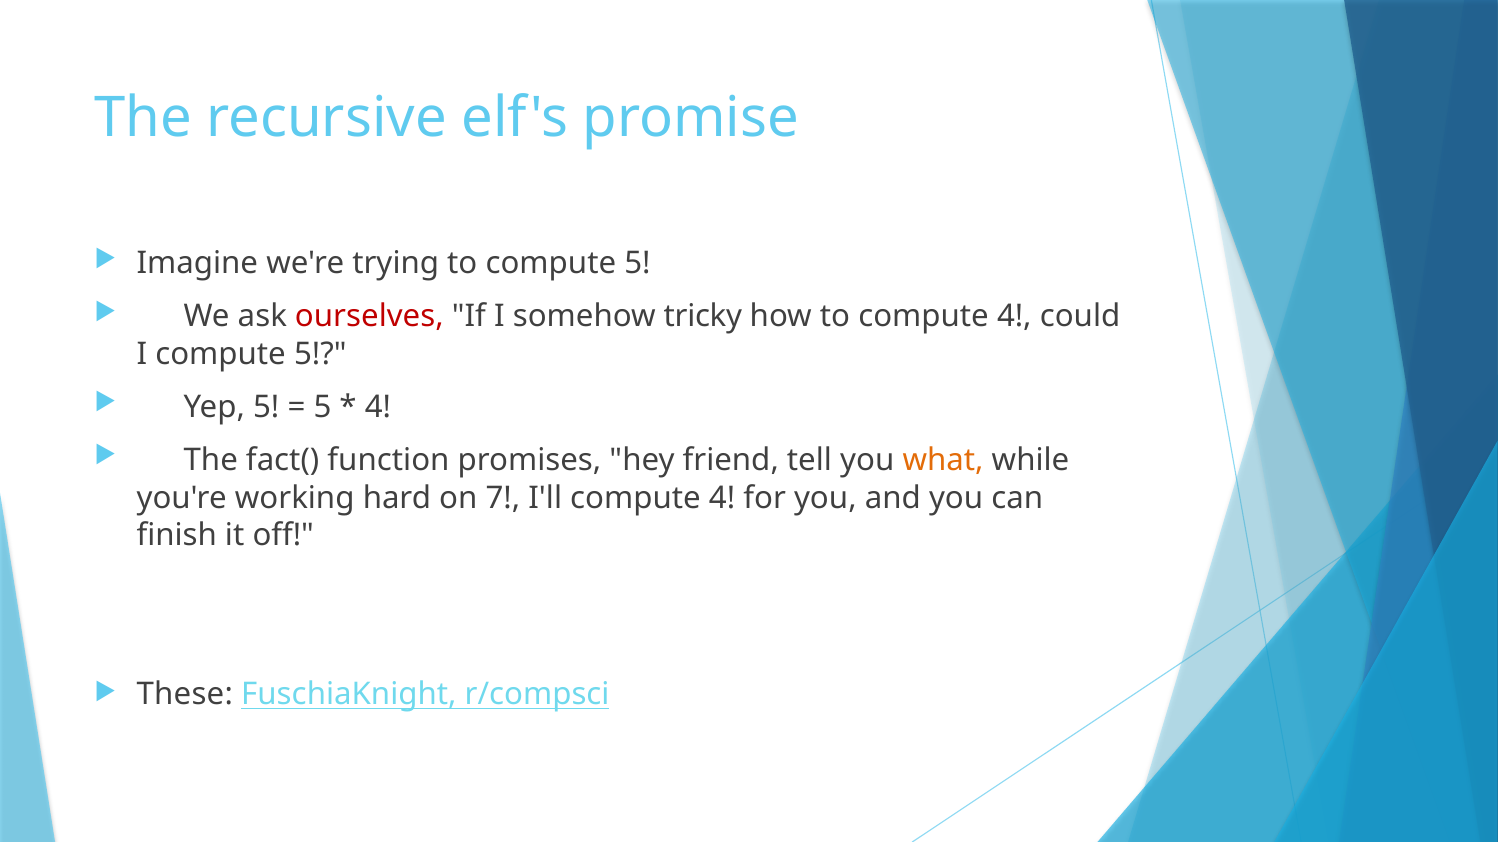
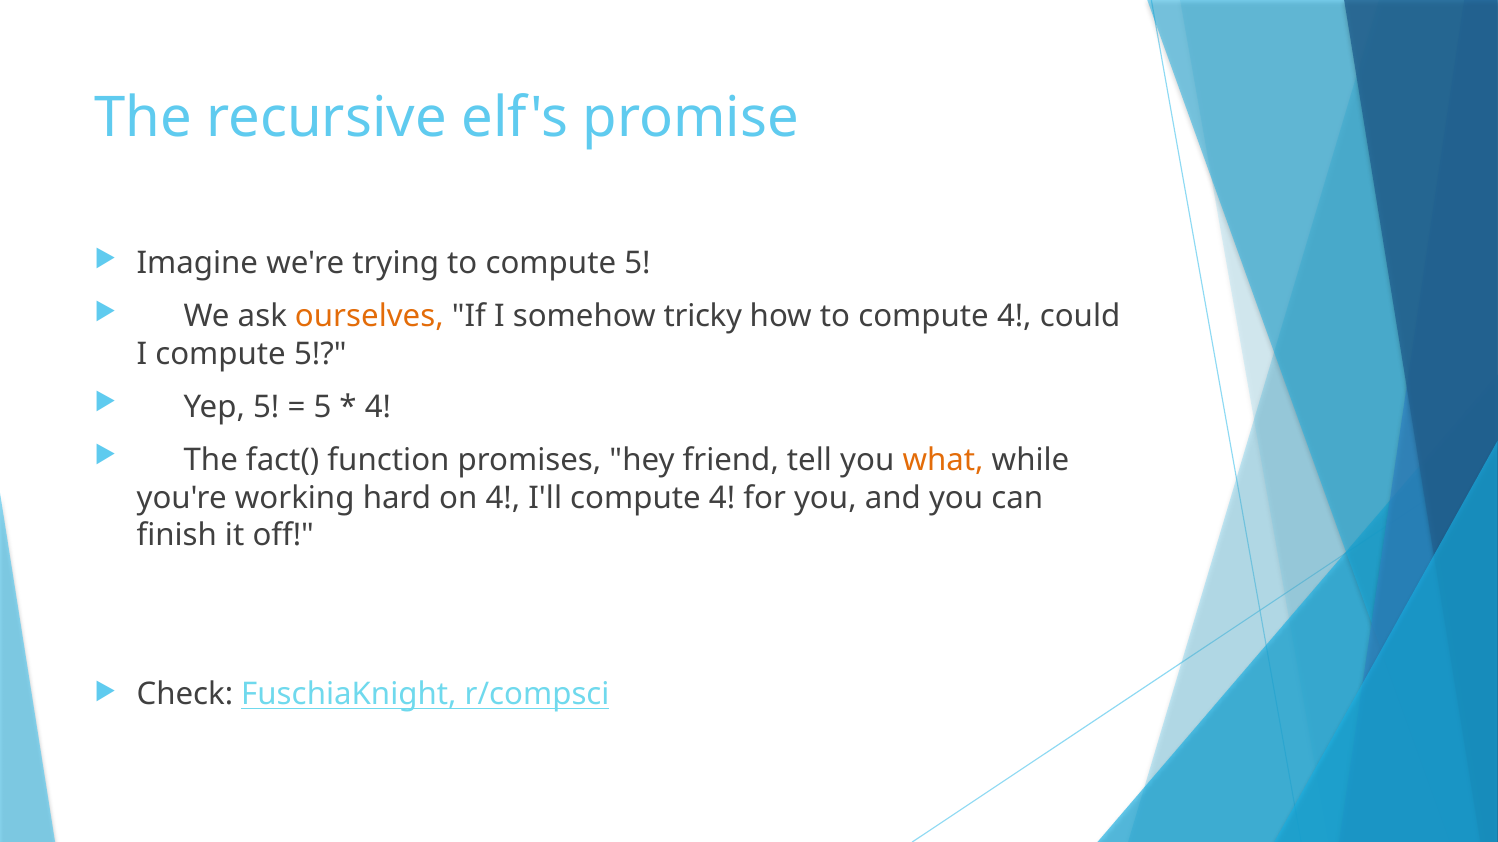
ourselves colour: red -> orange
on 7: 7 -> 4
These: These -> Check
